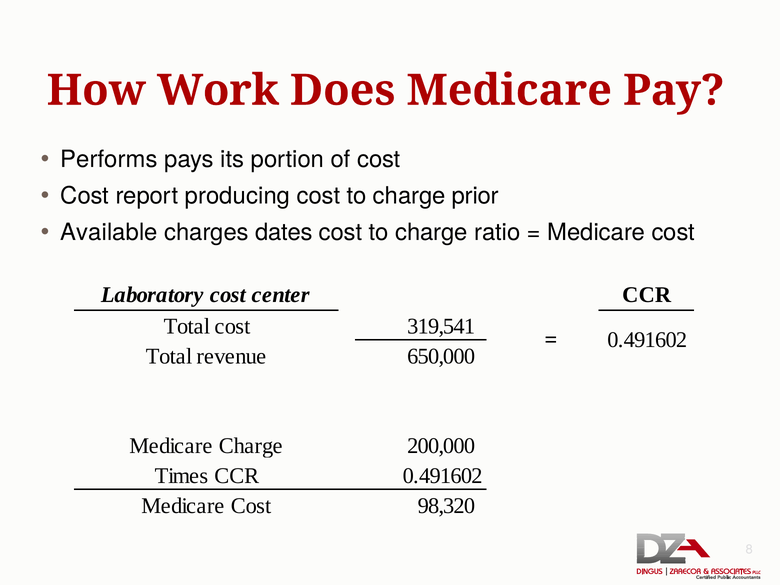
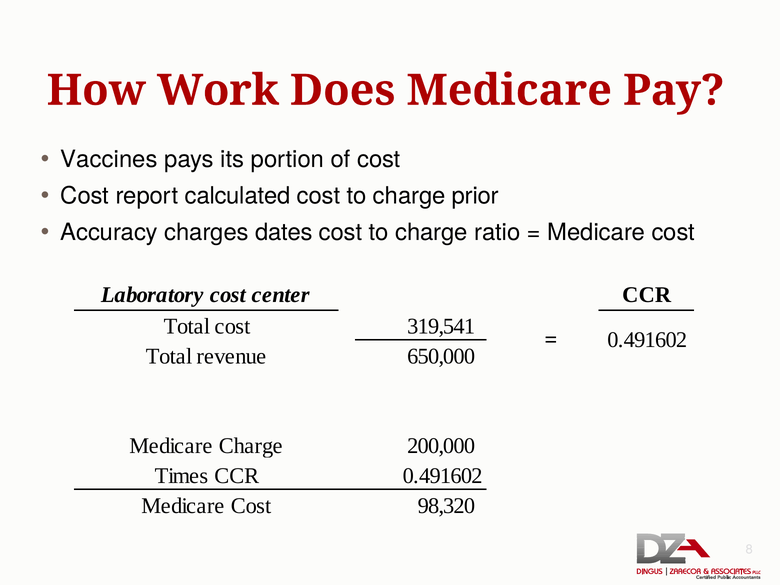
Performs: Performs -> Vaccines
producing: producing -> calculated
Available: Available -> Accuracy
